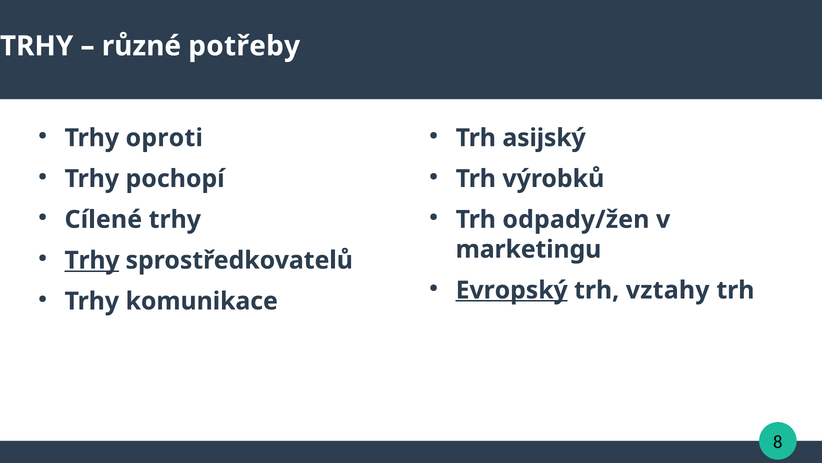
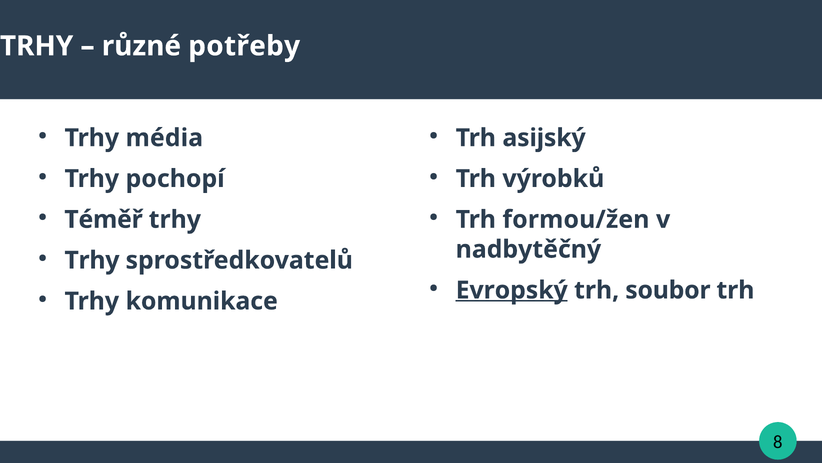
oproti: oproti -> média
Cílené: Cílené -> Téměř
odpady/žen: odpady/žen -> formou/žen
marketingu: marketingu -> nadbytěčný
Trhy at (92, 260) underline: present -> none
vztahy: vztahy -> soubor
